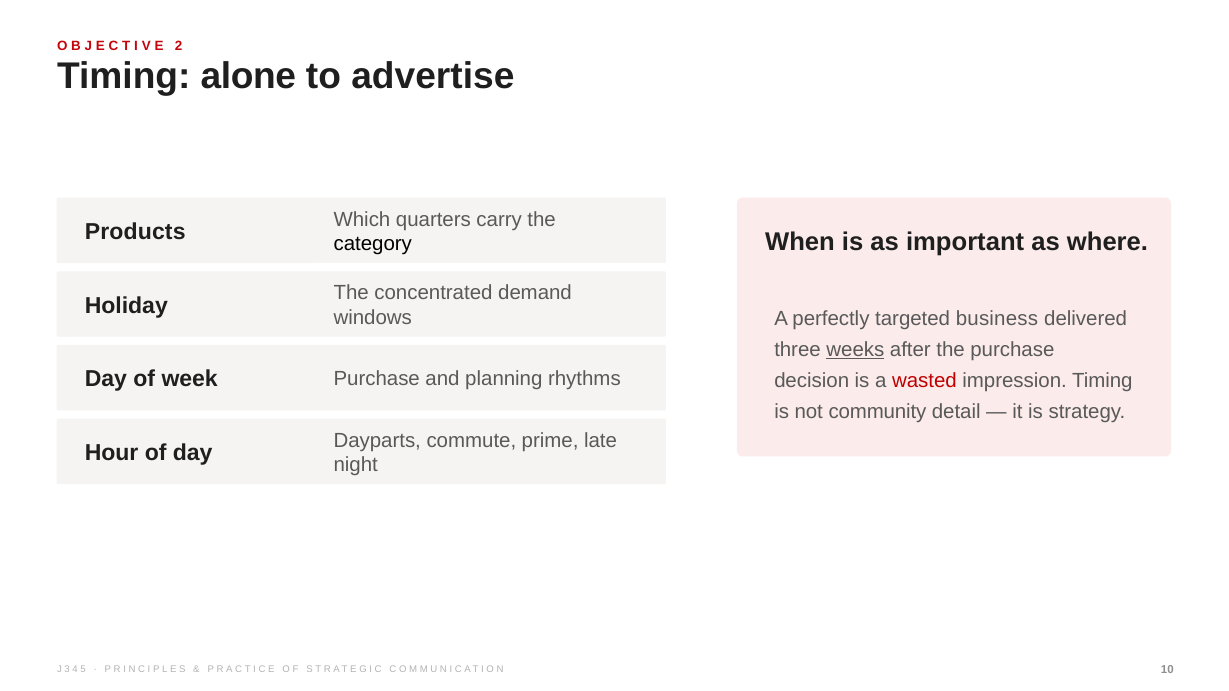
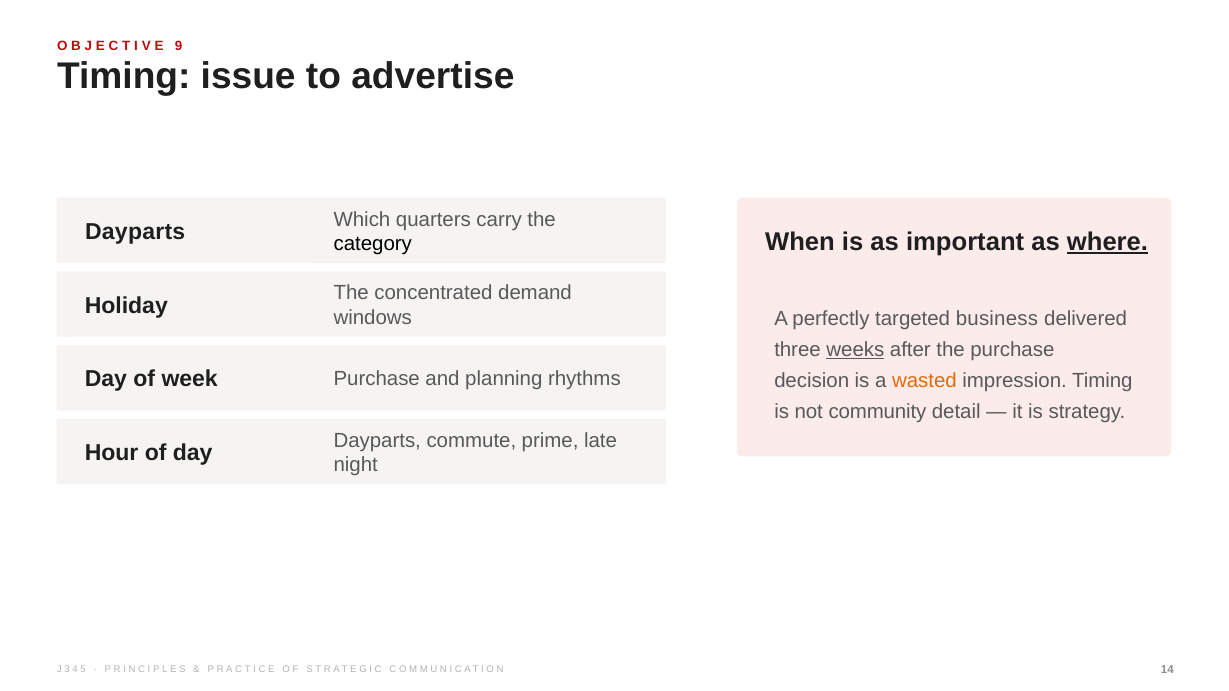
2: 2 -> 9
alone: alone -> issue
Products at (135, 232): Products -> Dayparts
where underline: none -> present
wasted colour: red -> orange
10: 10 -> 14
